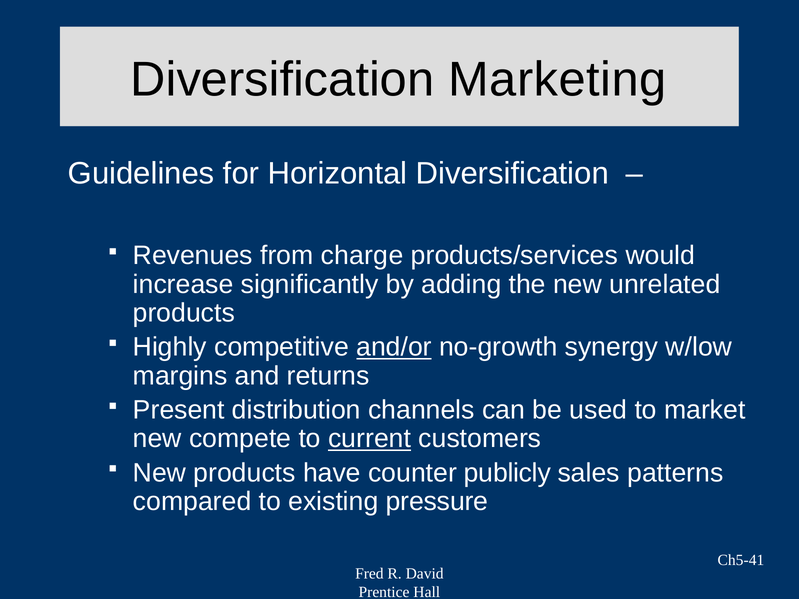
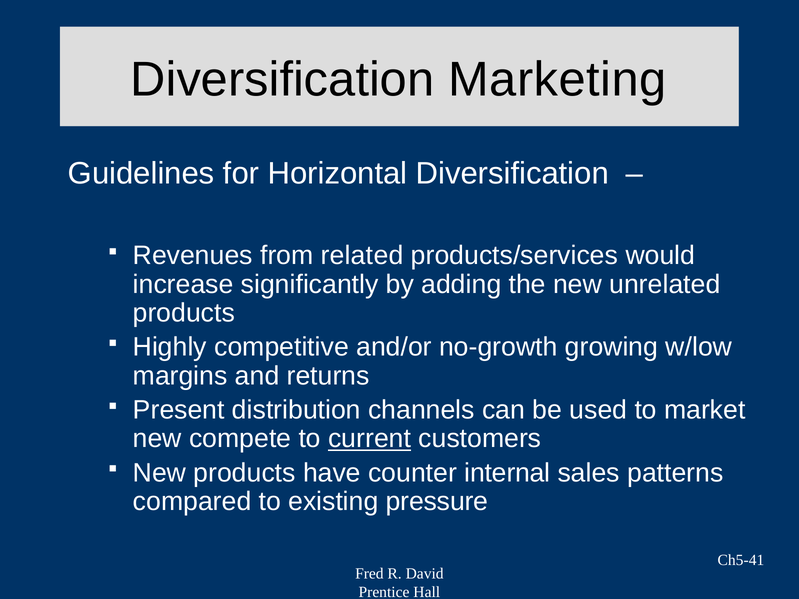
charge: charge -> related
and/or underline: present -> none
synergy: synergy -> growing
publicly: publicly -> internal
